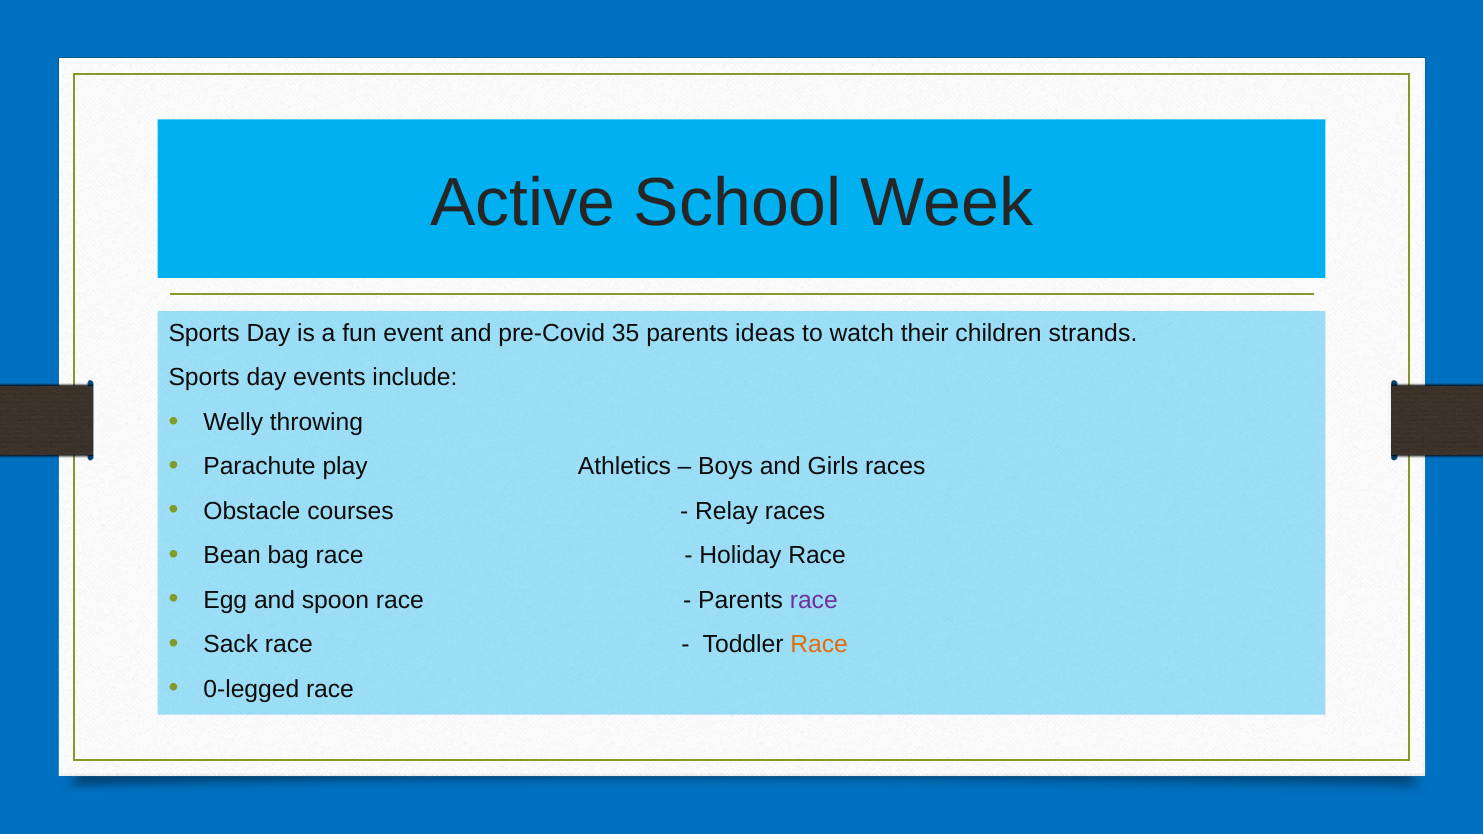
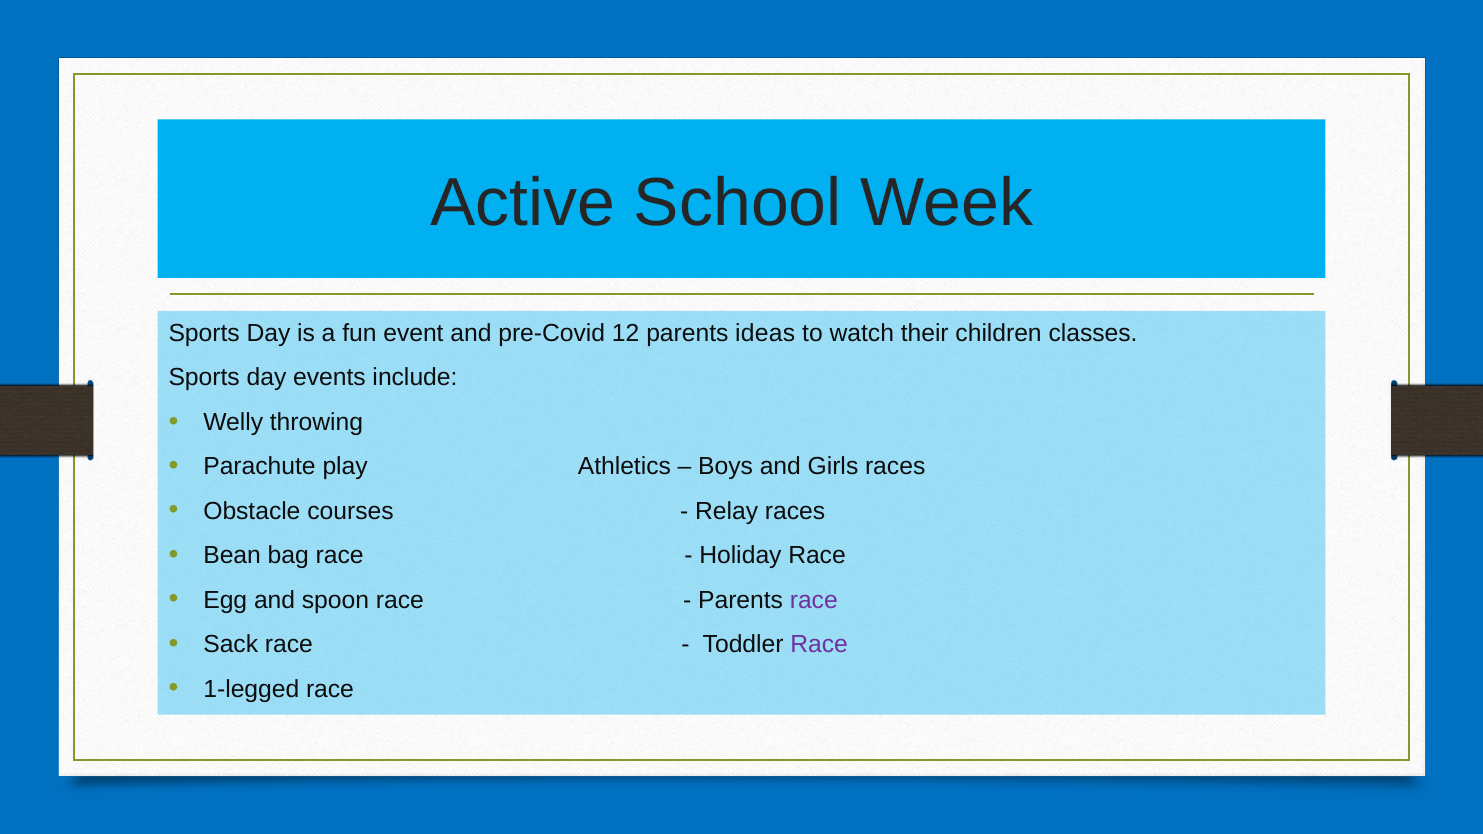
35: 35 -> 12
strands: strands -> classes
Race at (819, 645) colour: orange -> purple
0-legged: 0-legged -> 1-legged
